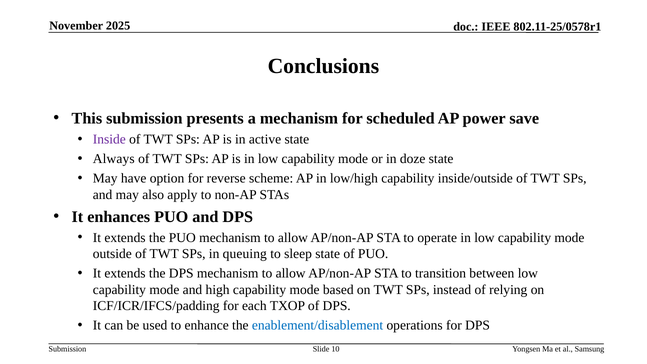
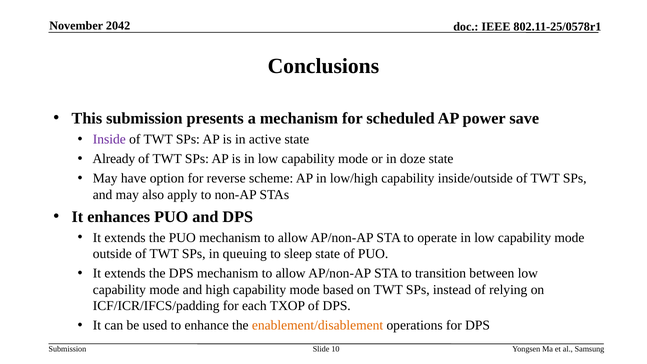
2025: 2025 -> 2042
Always: Always -> Already
enablement/disablement colour: blue -> orange
